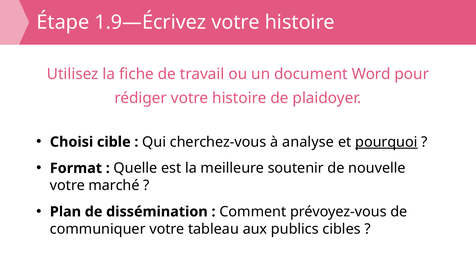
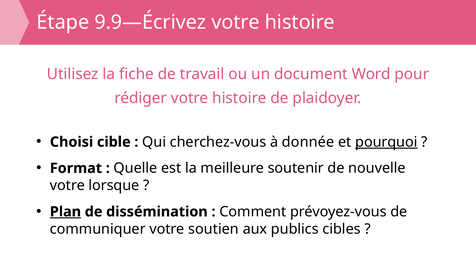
1.9—Écrivez: 1.9—Écrivez -> 9.9—Écrivez
analyse: analyse -> donnée
marché: marché -> lorsque
Plan underline: none -> present
tableau: tableau -> soutien
